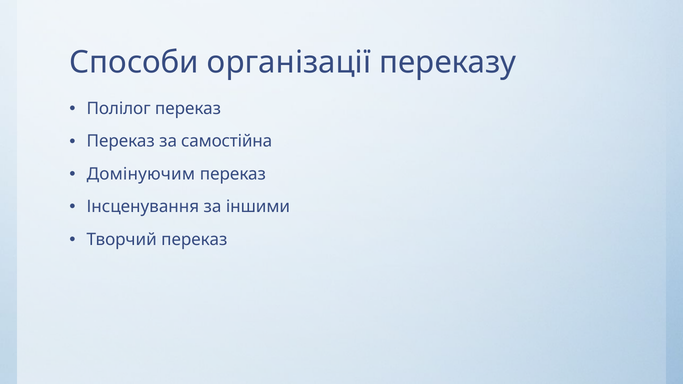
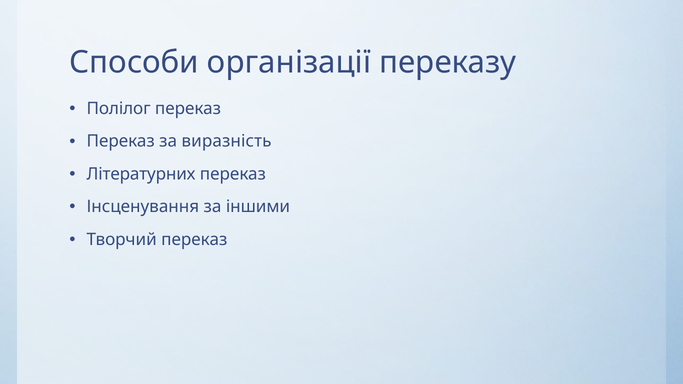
самостійна: самостійна -> виразність
Домінуючим: Домінуючим -> Літературних
